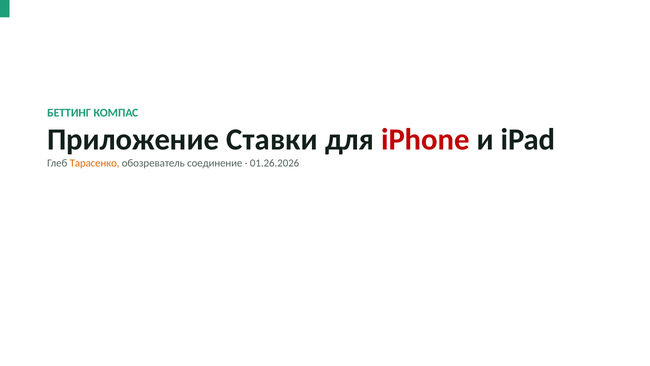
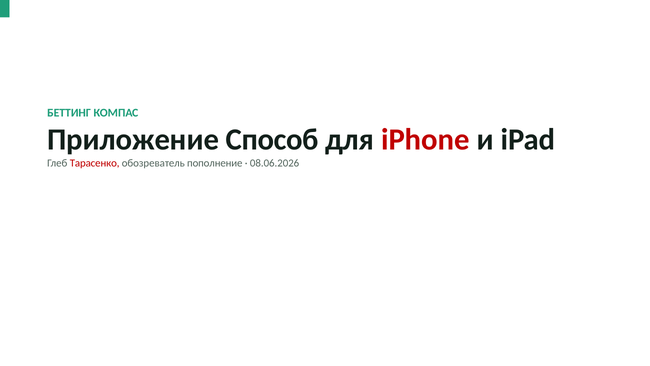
Ставки: Ставки -> Способ
Тарасенко colour: orange -> red
соединение: соединение -> пополнение
01.26.2026: 01.26.2026 -> 08.06.2026
